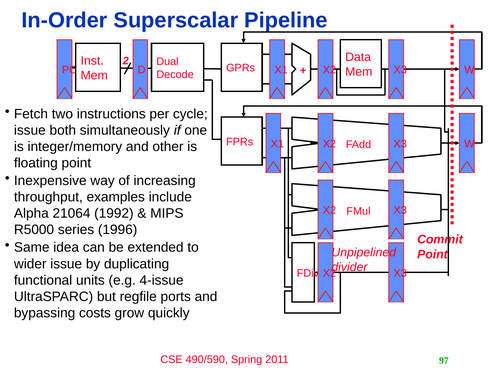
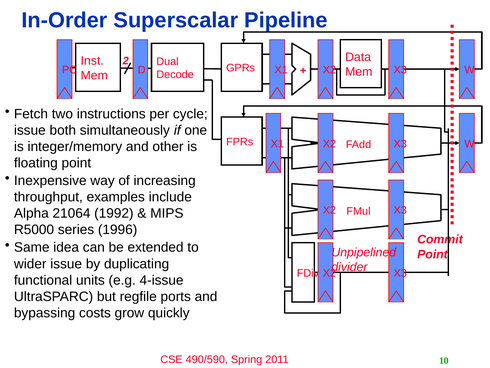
97: 97 -> 10
